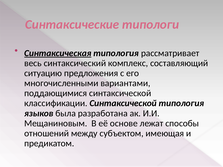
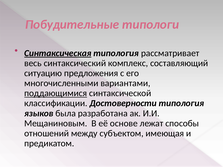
Синтаксические: Синтаксические -> Побудительные
поддающимися underline: none -> present
классификации Синтаксической: Синтаксической -> Достоверности
